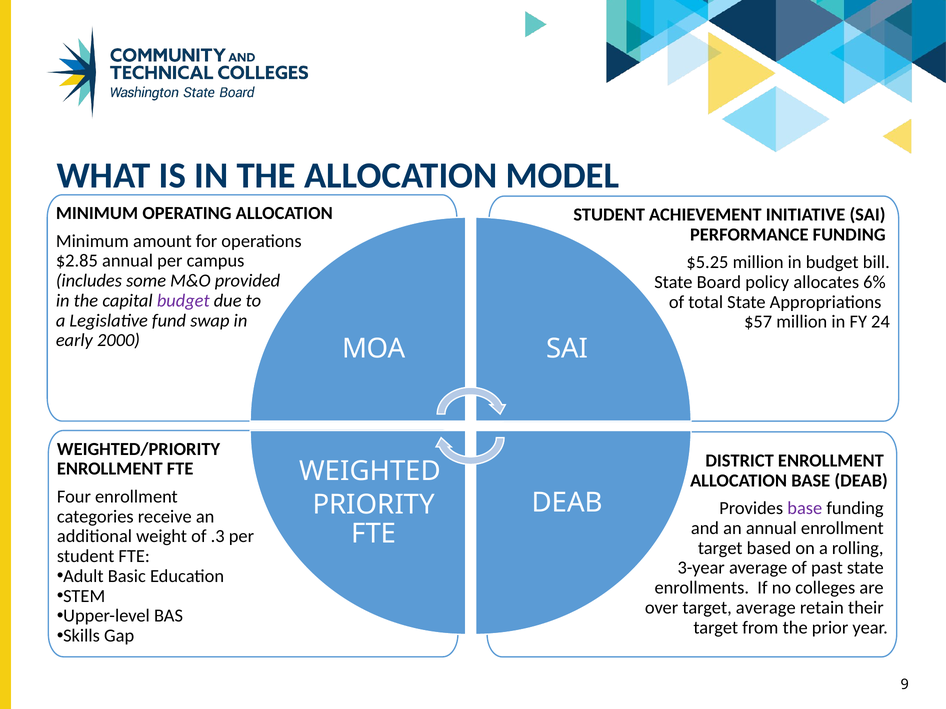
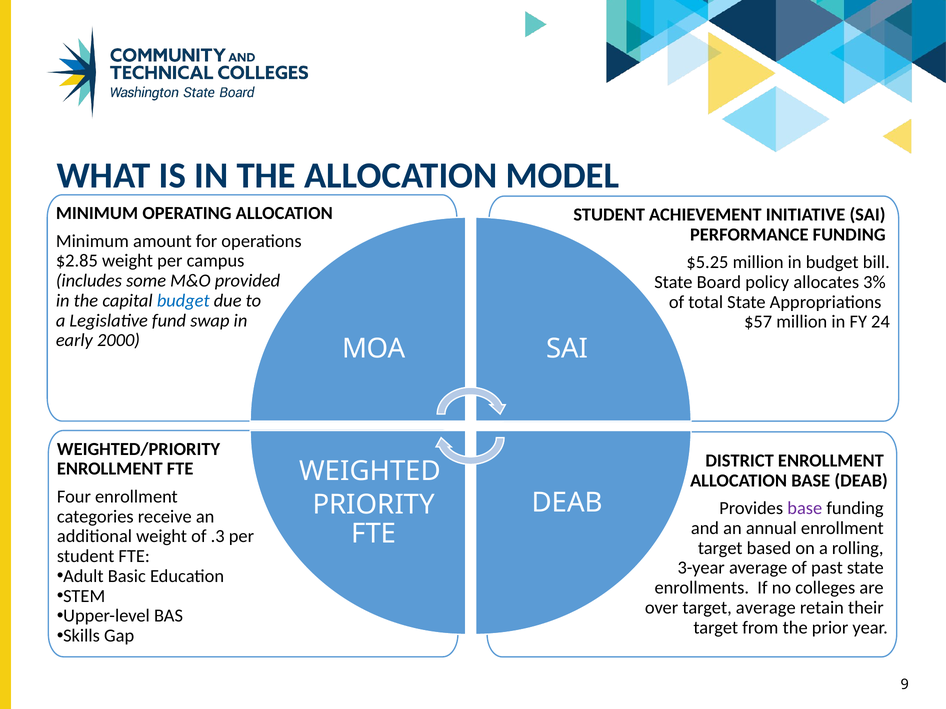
$2.85 annual: annual -> weight
6%: 6% -> 3%
budget at (183, 301) colour: purple -> blue
